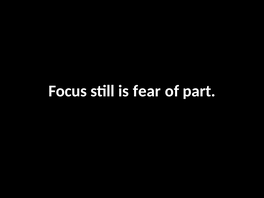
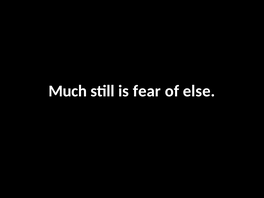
Focus: Focus -> Much
part: part -> else
